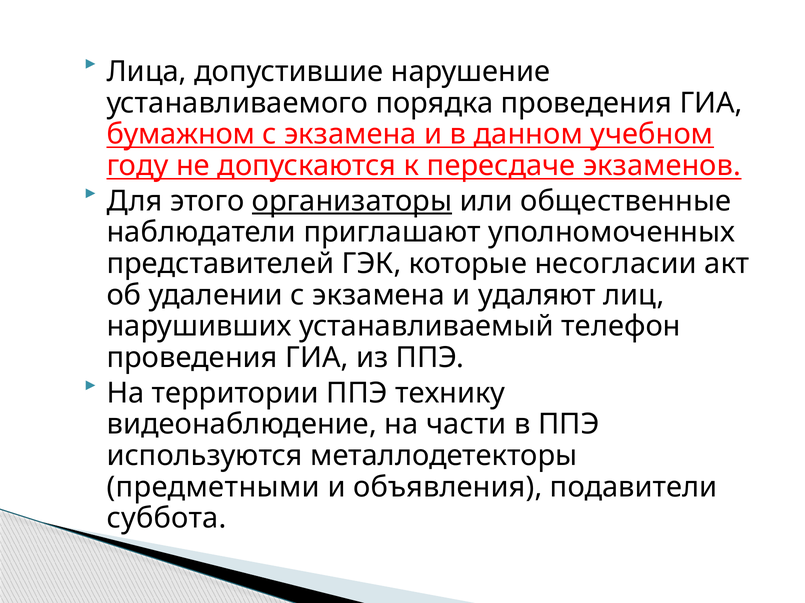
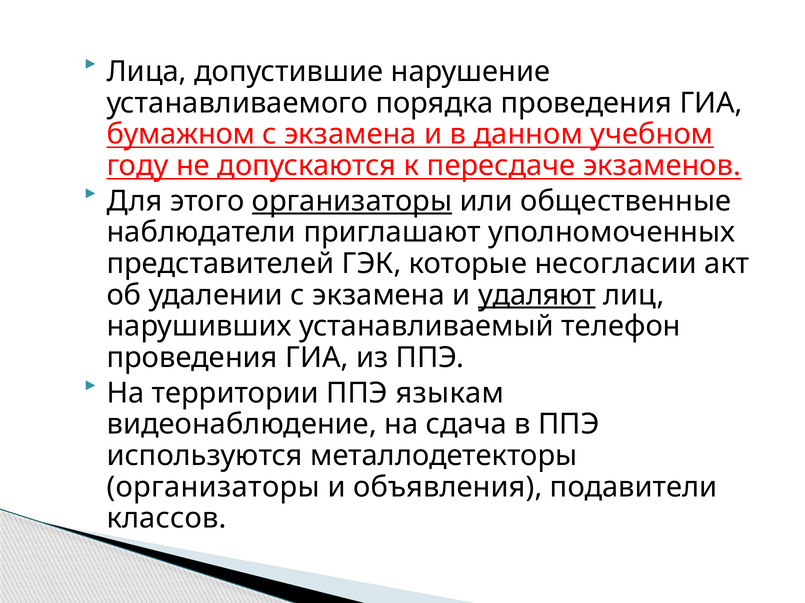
удаляют underline: none -> present
технику: технику -> языкам
части: части -> сдача
предметными at (213, 488): предметными -> организаторы
суббота: суббота -> классов
